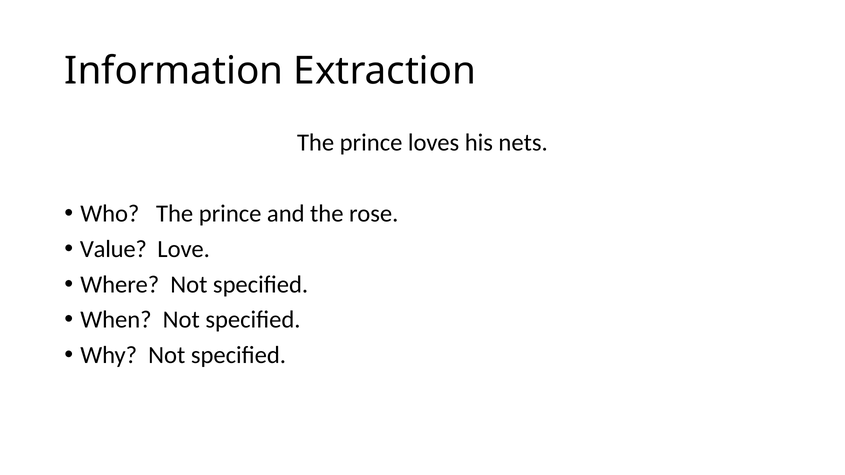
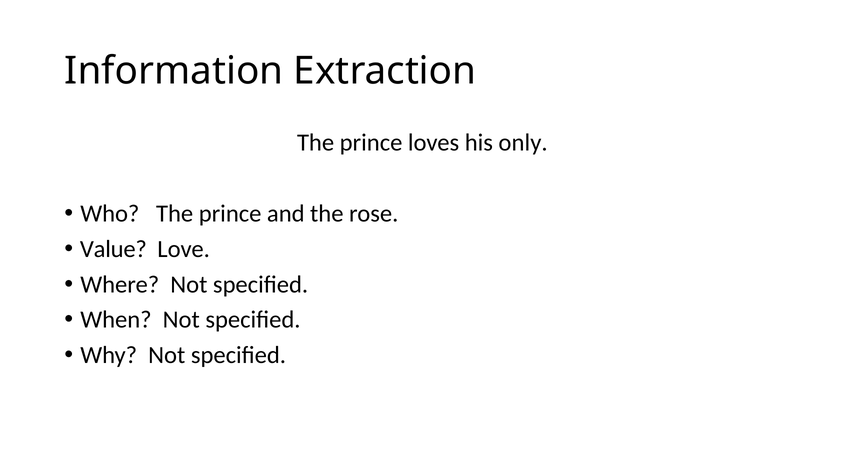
nets: nets -> only
